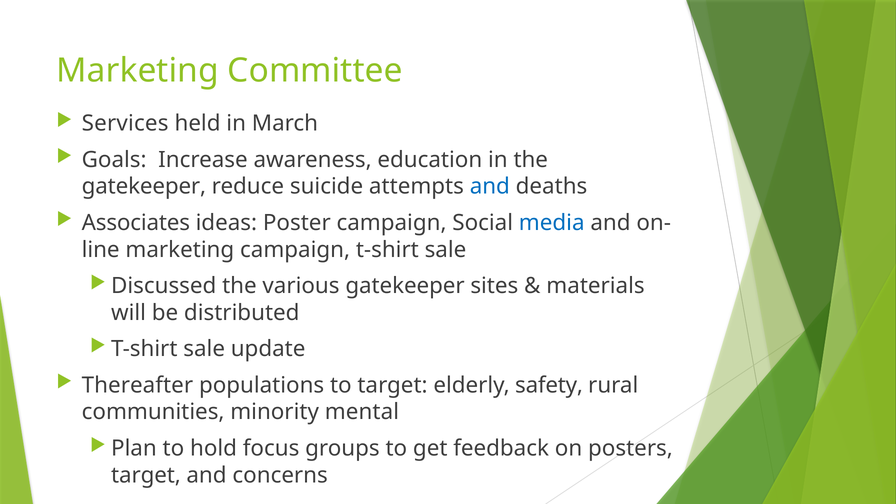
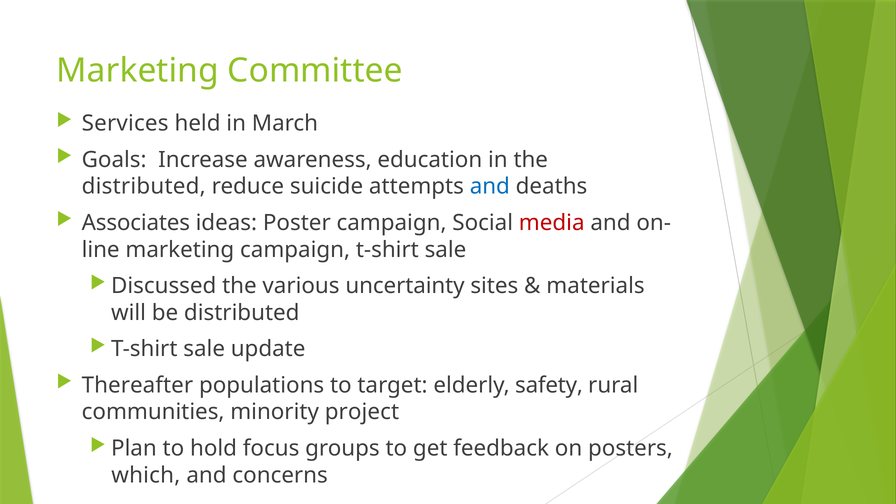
gatekeeper at (144, 187): gatekeeper -> distributed
media colour: blue -> red
various gatekeeper: gatekeeper -> uncertainty
mental: mental -> project
target at (146, 475): target -> which
